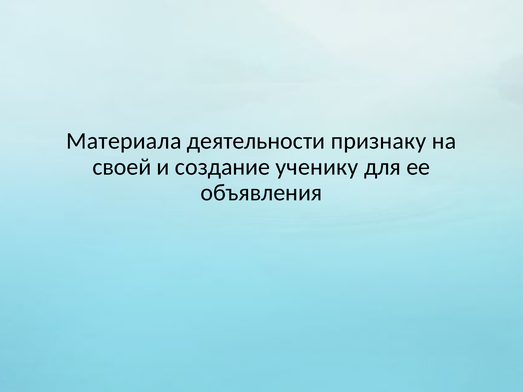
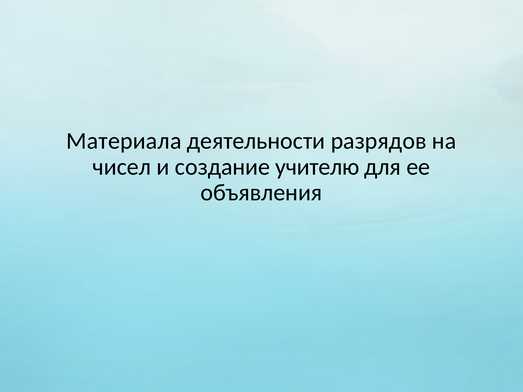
признаку: признаку -> разрядов
своей: своей -> чисел
ученику: ученику -> учителю
